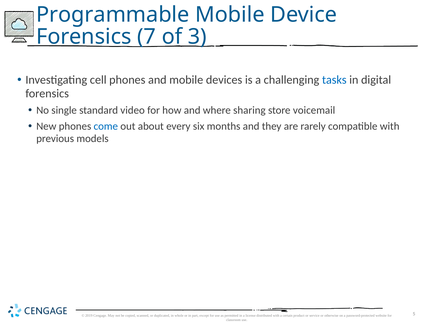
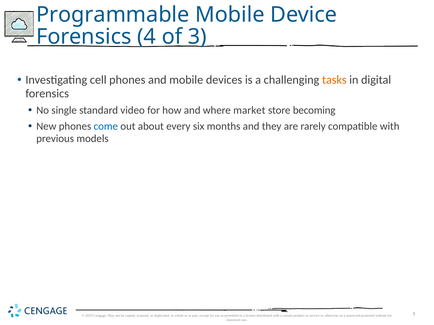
7: 7 -> 4
tasks colour: blue -> orange
sharing: sharing -> market
voicemail: voicemail -> becoming
